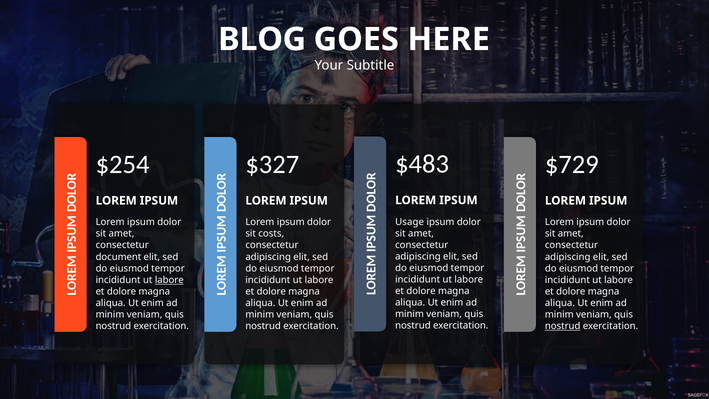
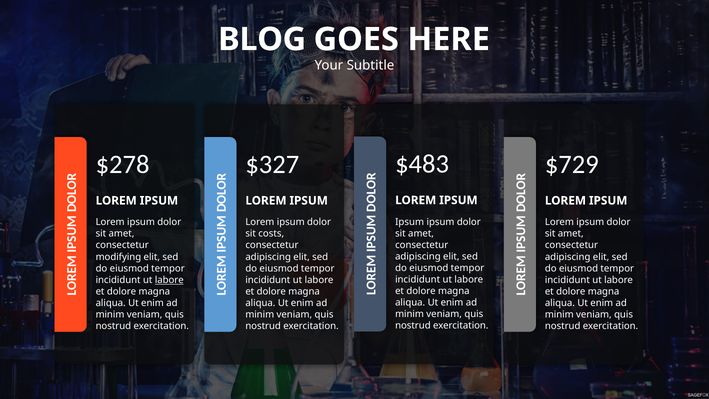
$254: $254 -> $278
Usage at (410, 222): Usage -> Ipsum
document: document -> modifying
nostrud at (563, 326) underline: present -> none
